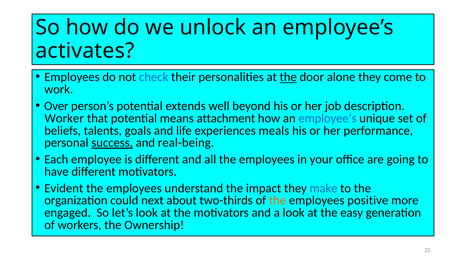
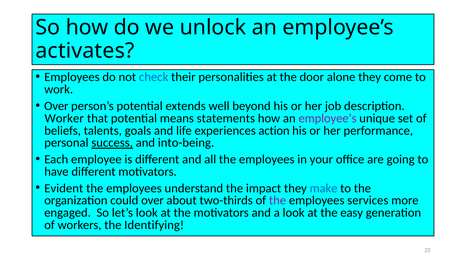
the at (288, 77) underline: present -> none
attachment: attachment -> statements
employee’s at (328, 118) colour: blue -> purple
meals: meals -> action
real-being: real-being -> into-being
could next: next -> over
the at (278, 201) colour: orange -> purple
positive: positive -> services
Ownership: Ownership -> Identifying
